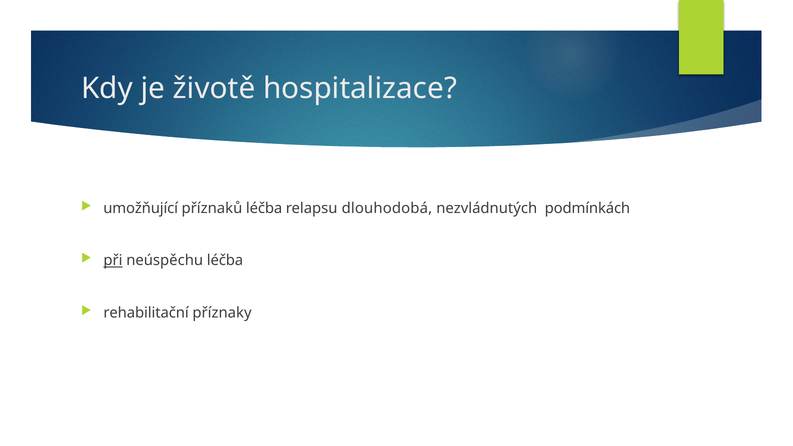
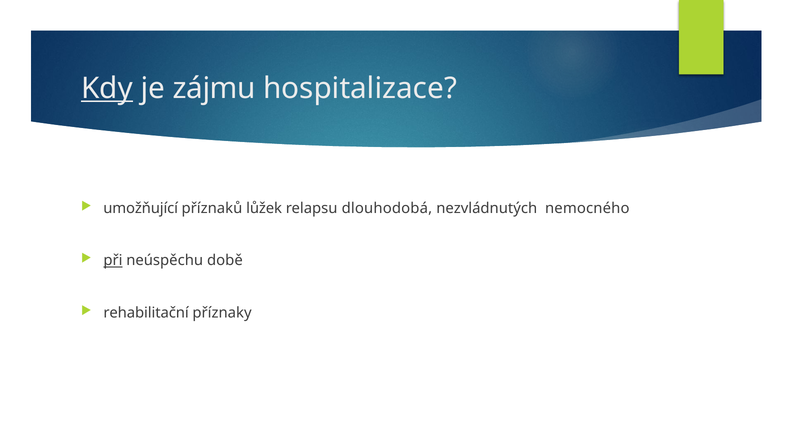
Kdy underline: none -> present
životě: životě -> zájmu
příznaků léčba: léčba -> lůžek
podmínkách: podmínkách -> nemocného
neúspěchu léčba: léčba -> době
